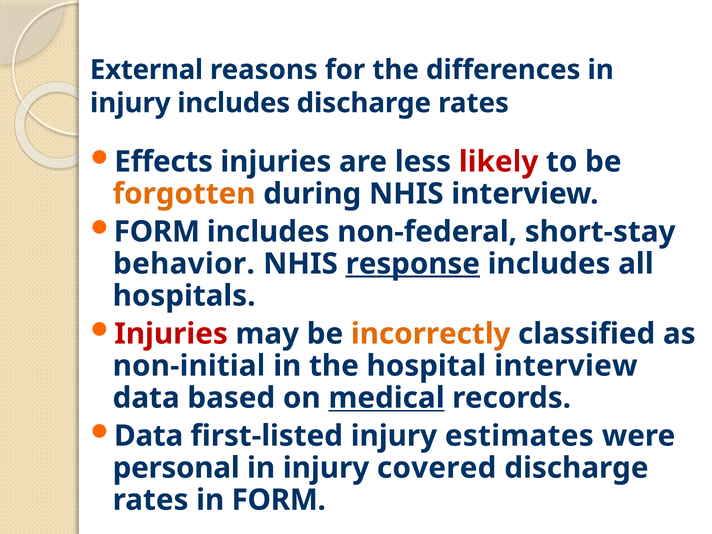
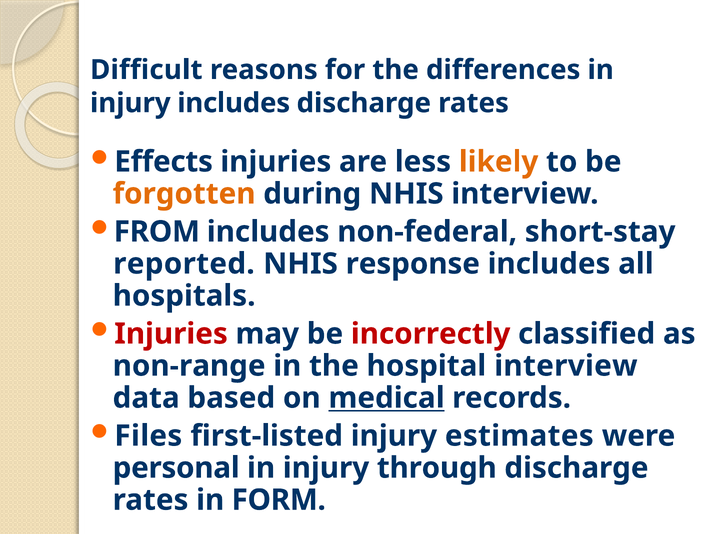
External: External -> Difficult
likely colour: red -> orange
FORM at (157, 232): FORM -> FROM
behavior: behavior -> reported
response underline: present -> none
incorrectly colour: orange -> red
non-initial: non-initial -> non-range
Data at (149, 436): Data -> Files
covered: covered -> through
